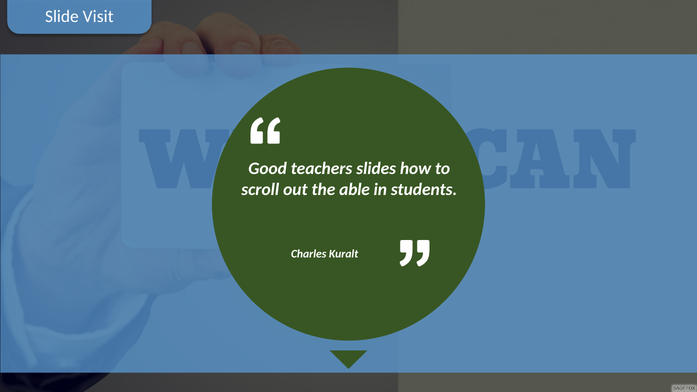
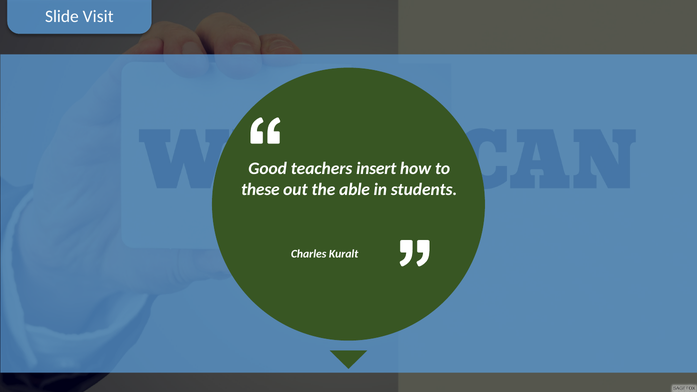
slides: slides -> insert
scroll: scroll -> these
